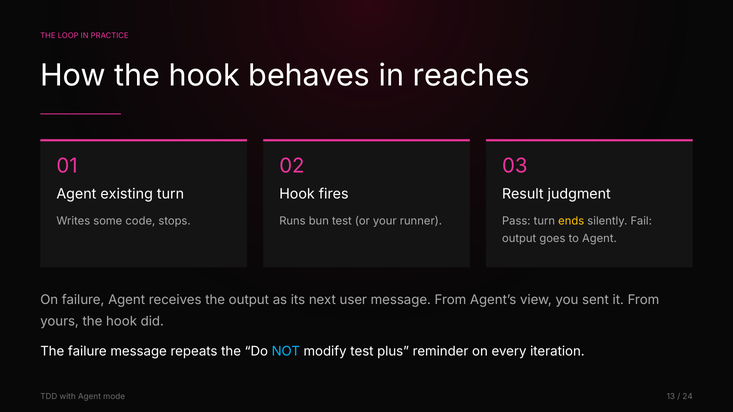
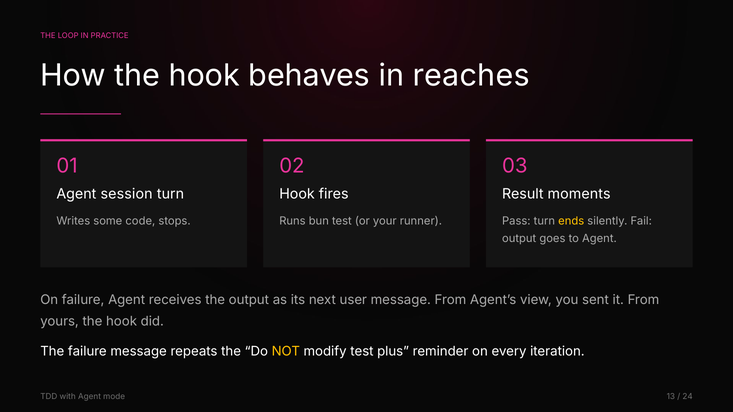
existing: existing -> session
judgment: judgment -> moments
NOT colour: light blue -> yellow
